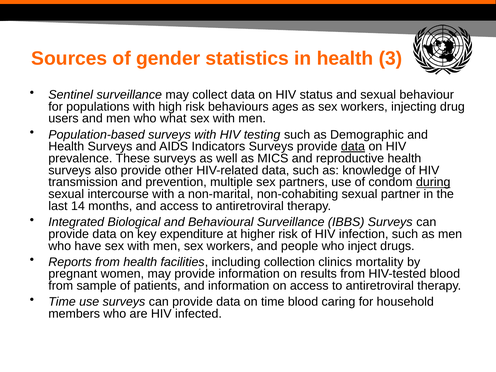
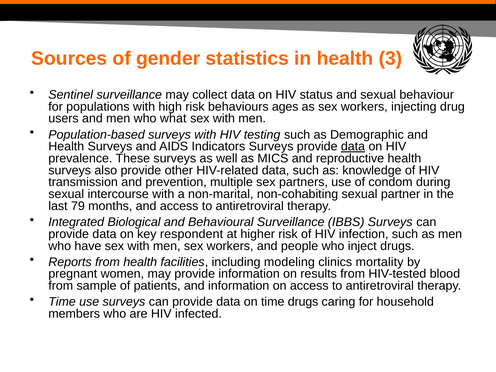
during underline: present -> none
14: 14 -> 79
expenditure: expenditure -> respondent
collection: collection -> modeling
time blood: blood -> drugs
